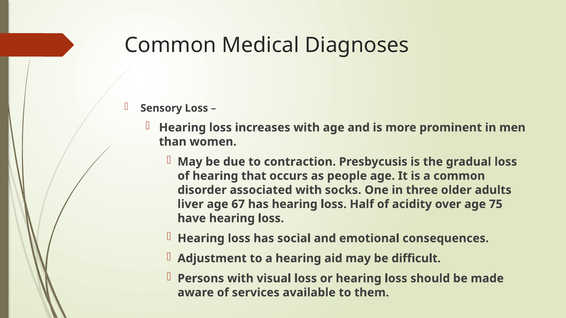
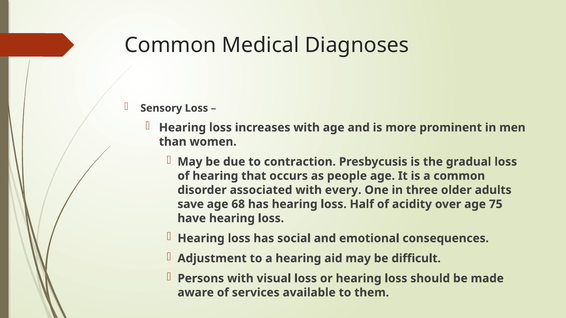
socks: socks -> every
liver: liver -> save
67: 67 -> 68
